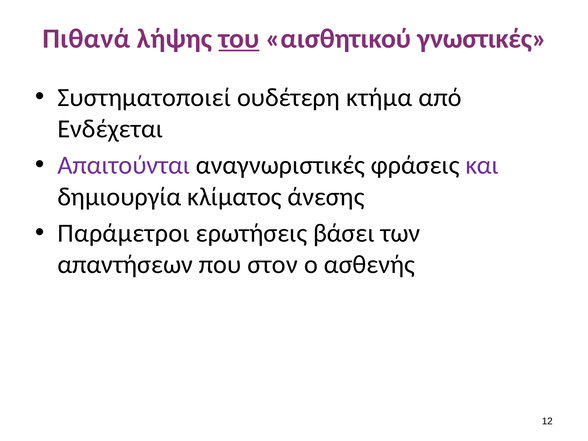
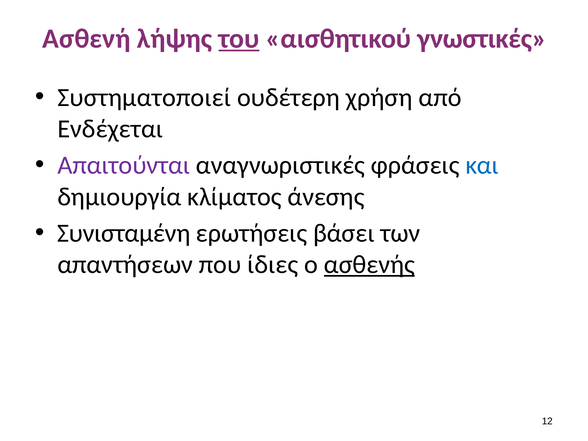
Πιθανά: Πιθανά -> Ασθενή
κτήμα: κτήμα -> χρήση
και colour: purple -> blue
Παράμετροι: Παράμετροι -> Συνισταμένη
στον: στον -> ίδιες
ασθενής underline: none -> present
